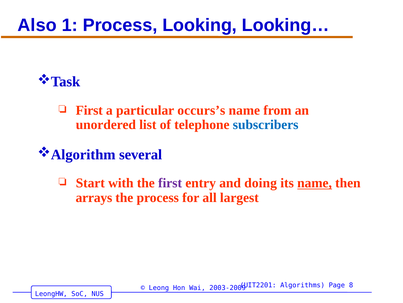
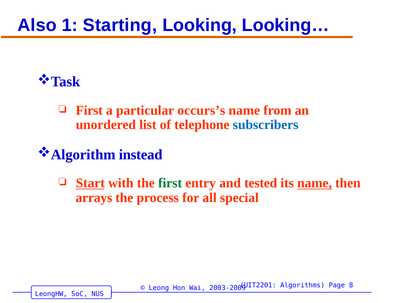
1 Process: Process -> Starting
several: several -> instead
Start underline: none -> present
first at (170, 183) colour: purple -> green
doing: doing -> tested
largest: largest -> special
